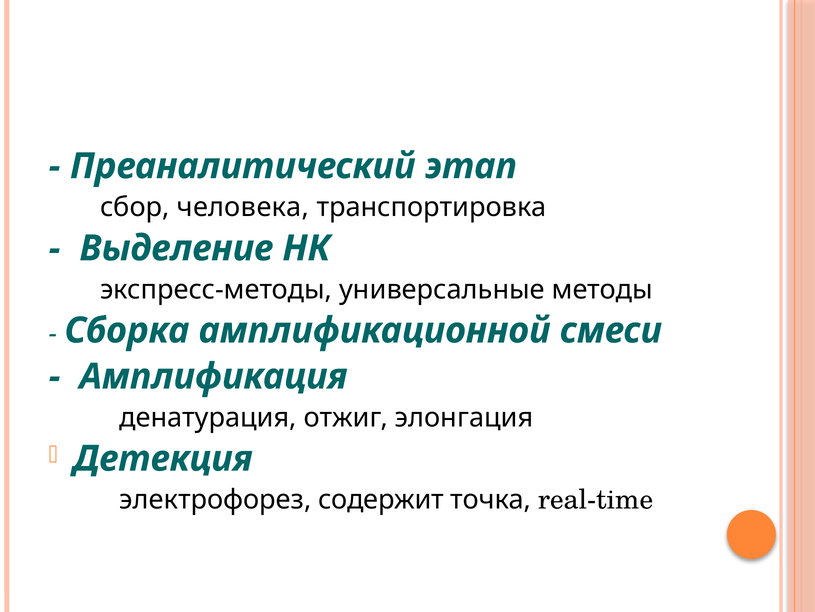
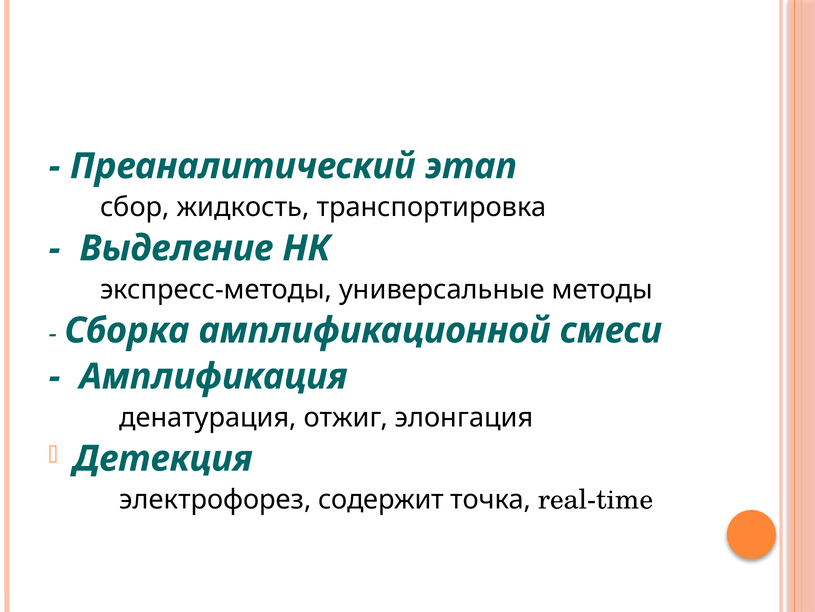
человека: человека -> жидкость
